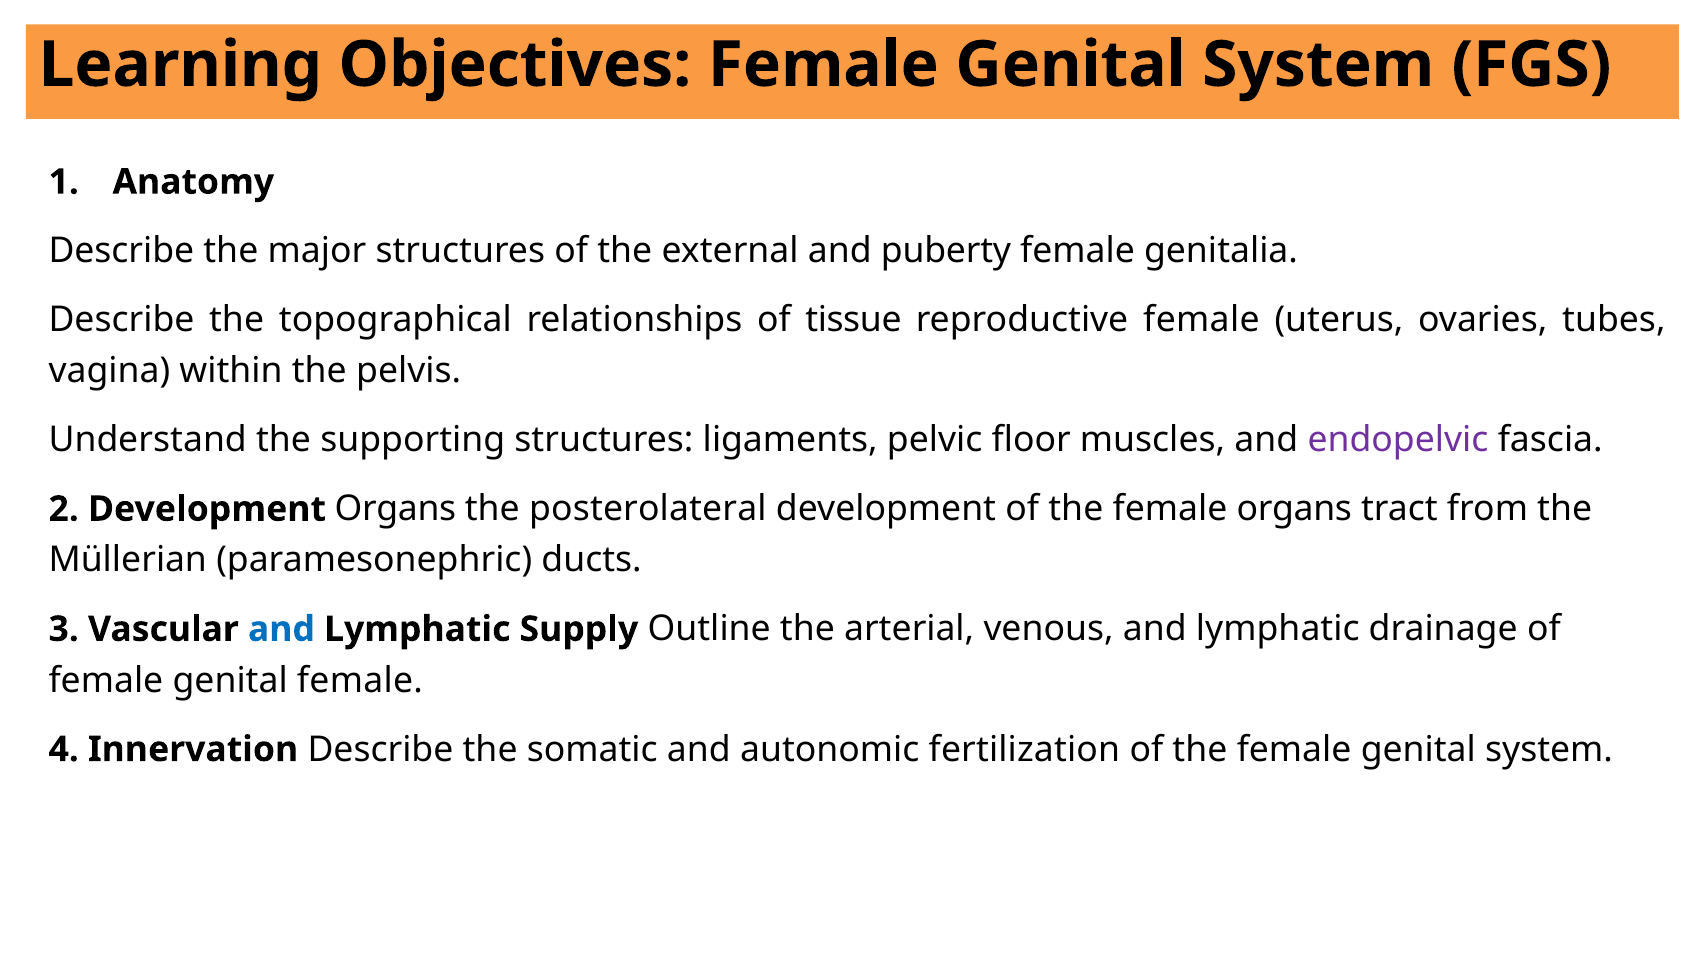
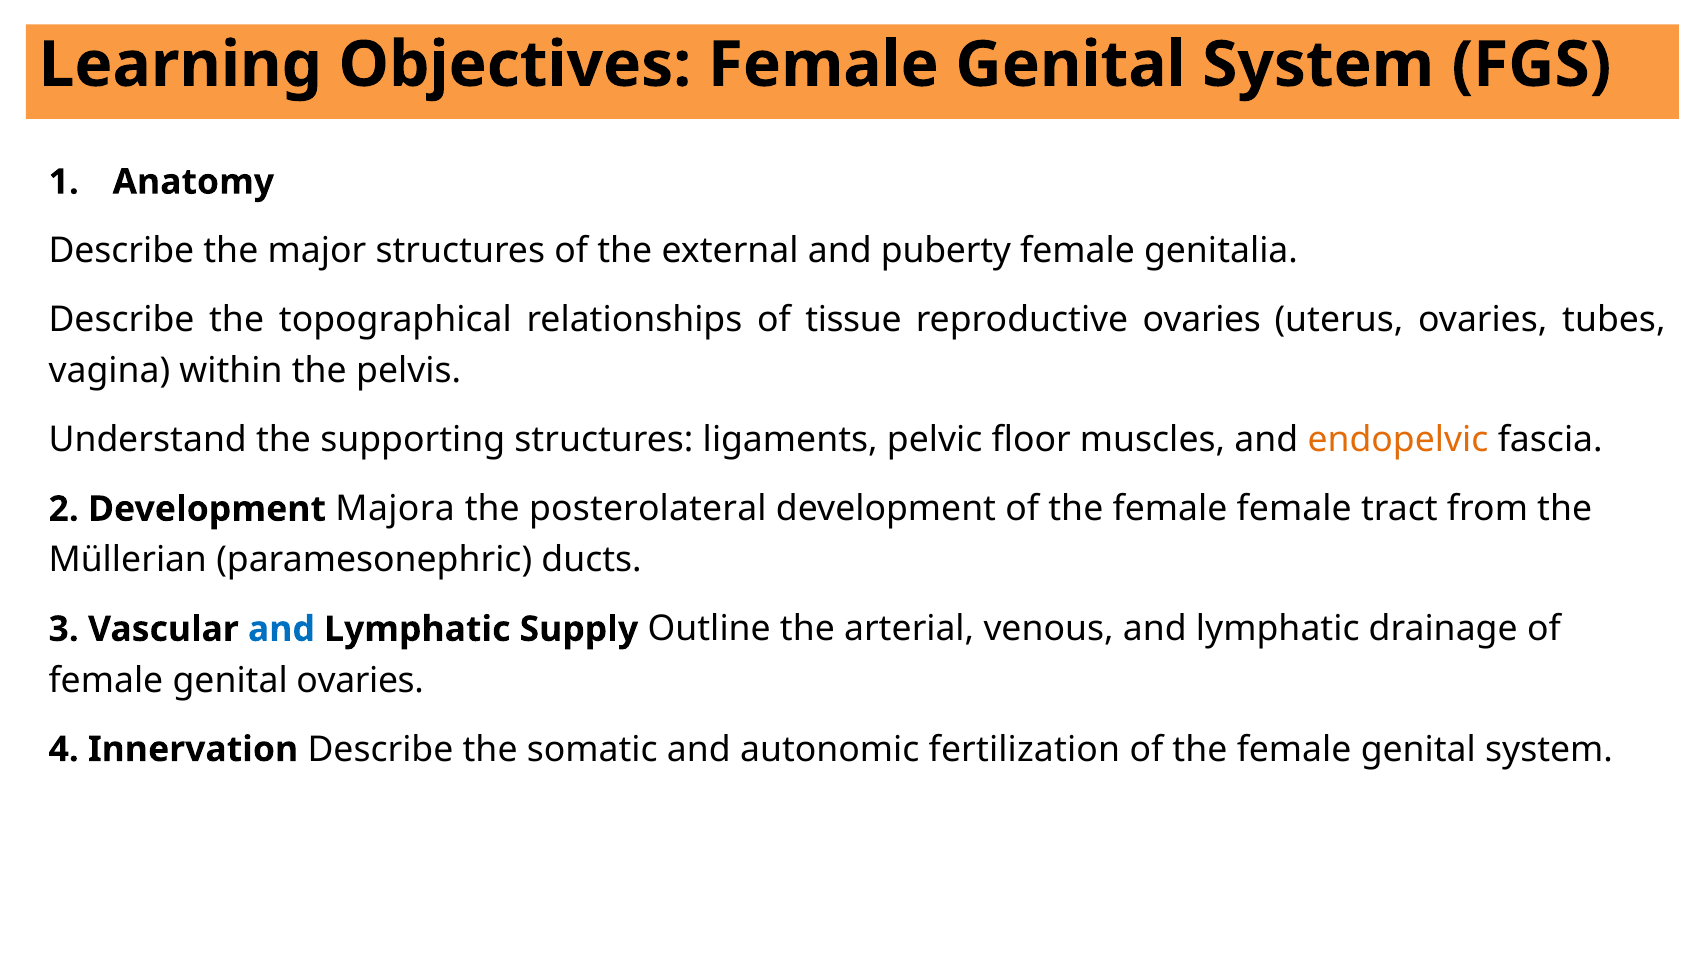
reproductive female: female -> ovaries
endopelvic colour: purple -> orange
Development Organs: Organs -> Majora
female organs: organs -> female
genital female: female -> ovaries
